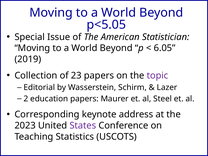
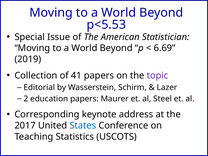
p<5.05: p<5.05 -> p<5.53
6.05: 6.05 -> 6.69
23: 23 -> 41
2023: 2023 -> 2017
States colour: purple -> blue
